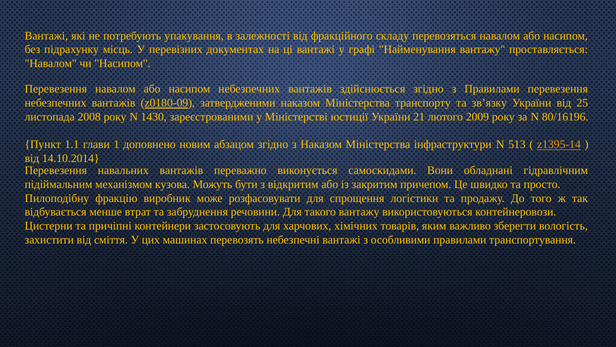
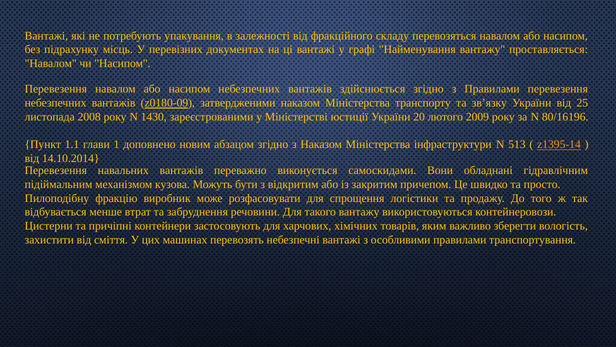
21: 21 -> 20
